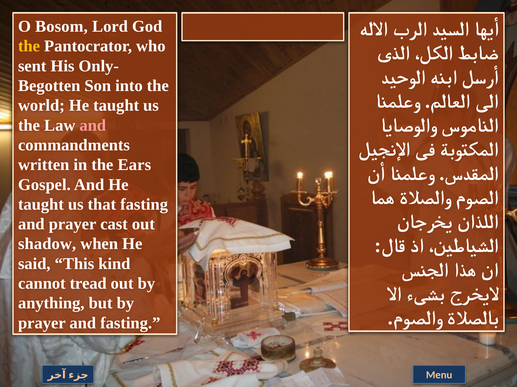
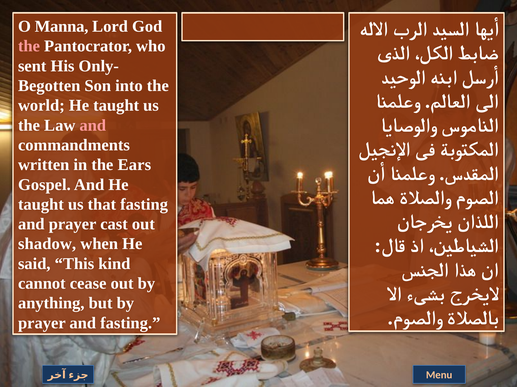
Bosom: Bosom -> Manna
the at (29, 46) colour: yellow -> pink
tread: tread -> cease
